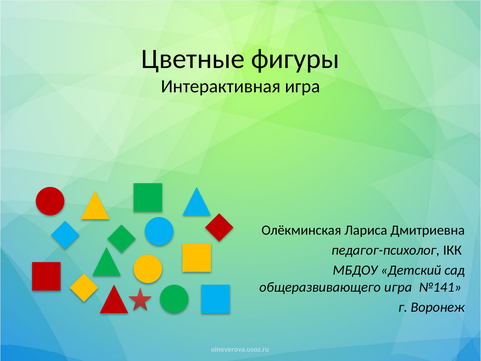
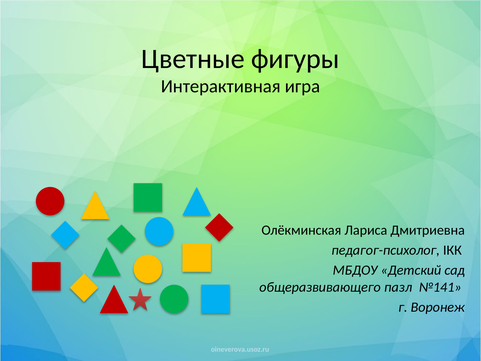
общеразвивающего игра: игра -> пазл
